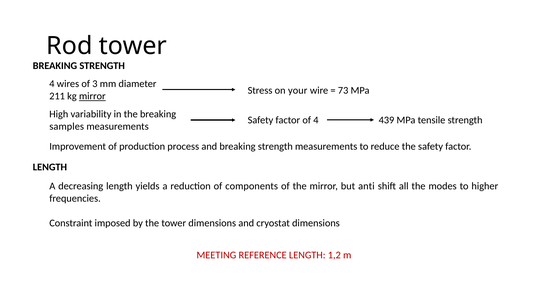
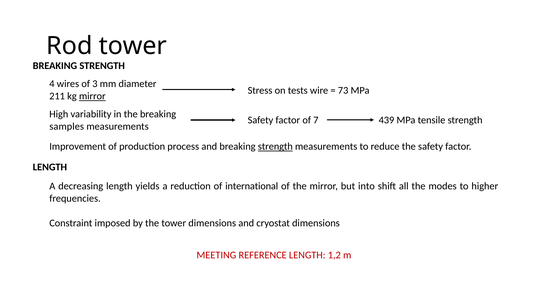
your: your -> tests
of 4: 4 -> 7
strength at (275, 147) underline: none -> present
components: components -> international
anti: anti -> into
